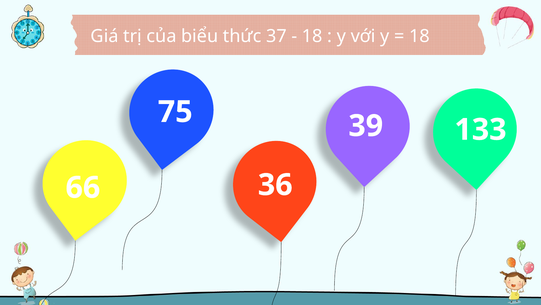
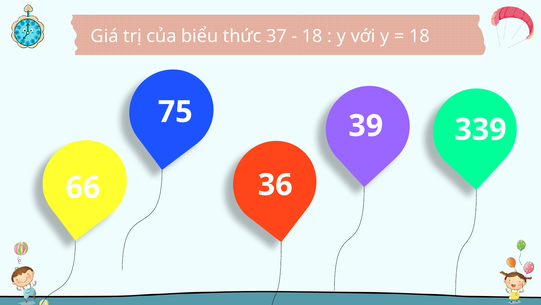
133: 133 -> 339
